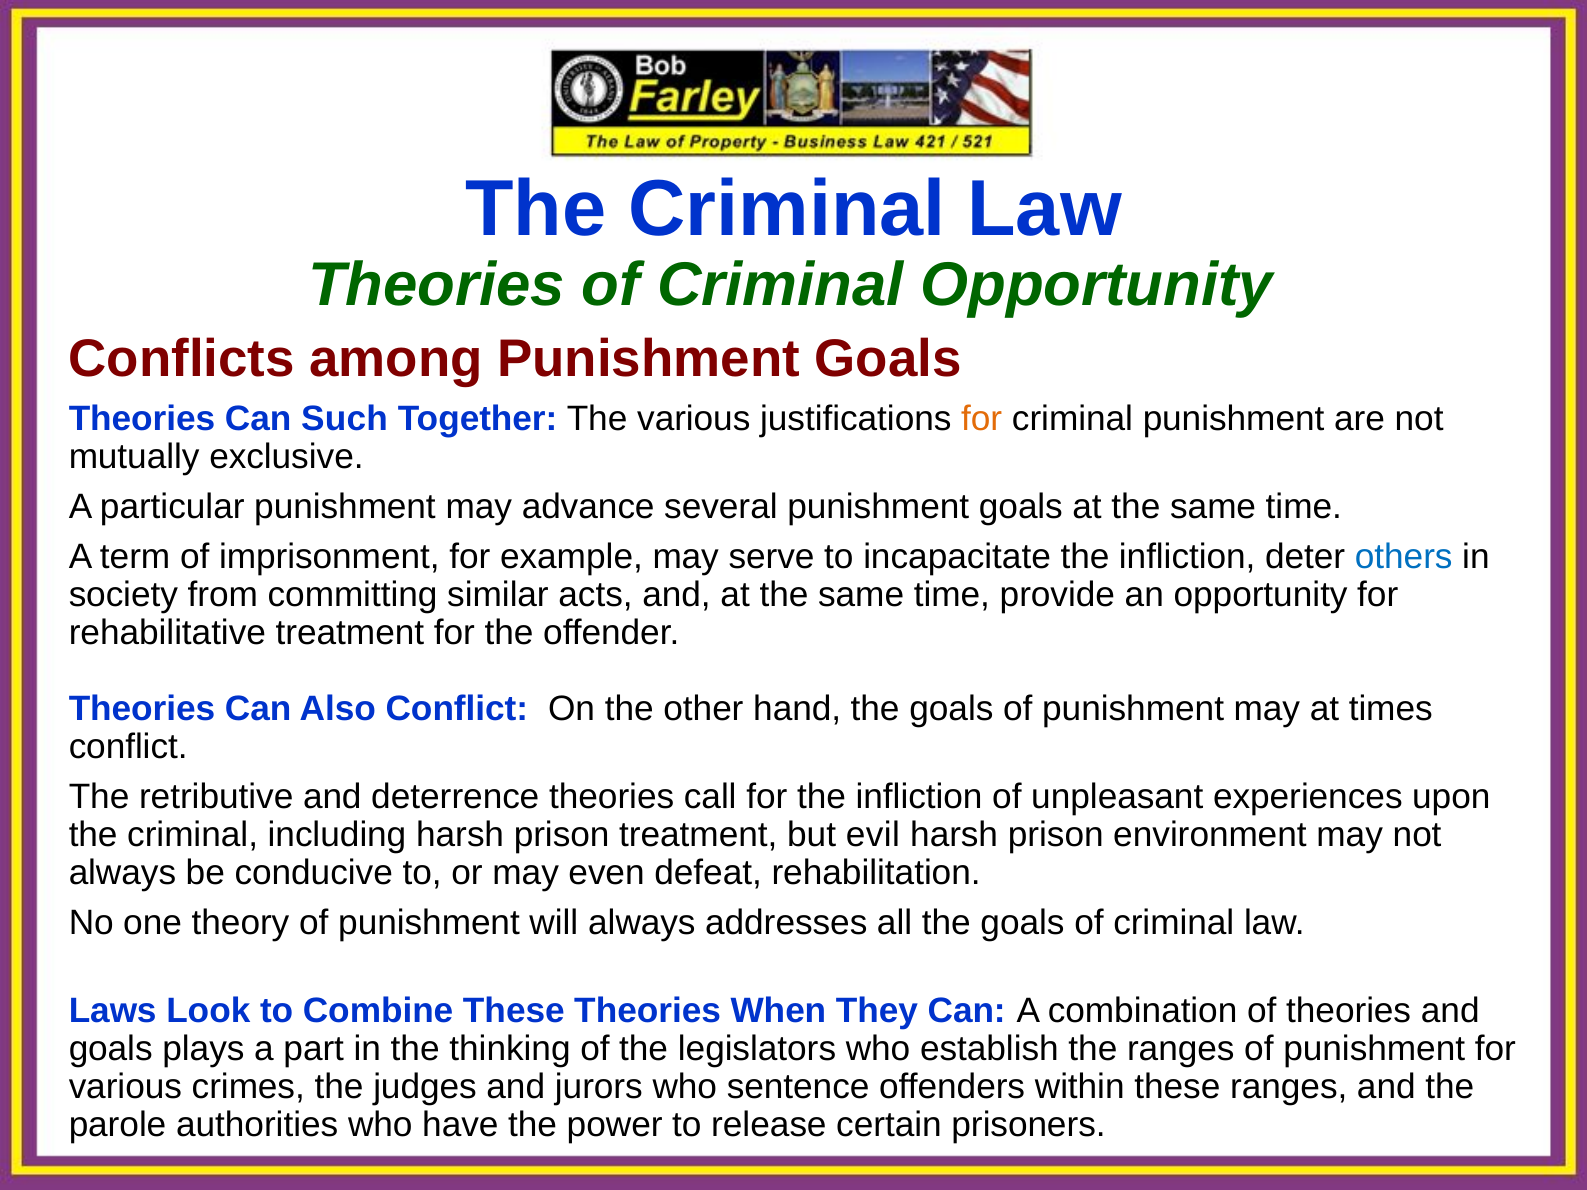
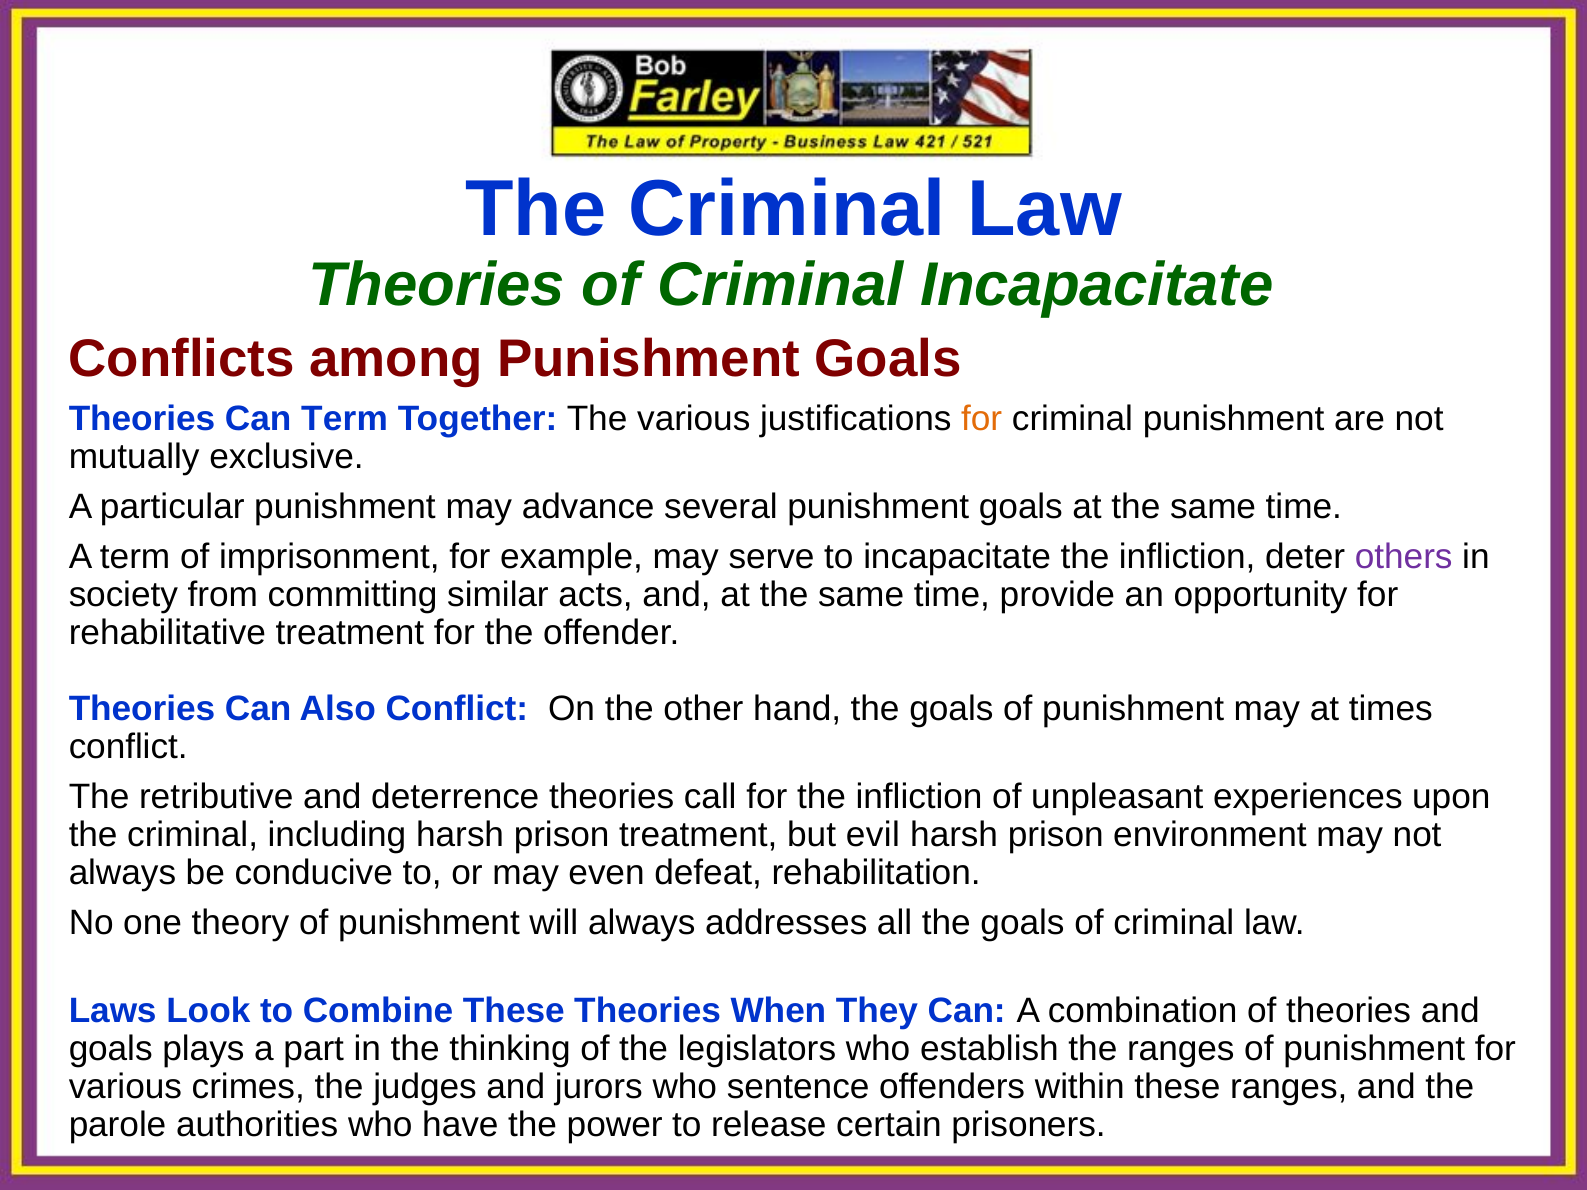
Criminal Opportunity: Opportunity -> Incapacitate
Can Such: Such -> Term
others colour: blue -> purple
